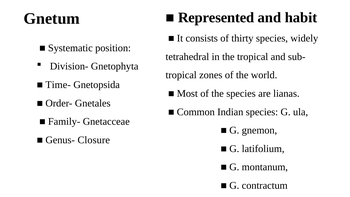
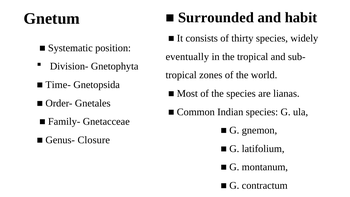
Represented: Represented -> Surrounded
tetrahedral: tetrahedral -> eventually
